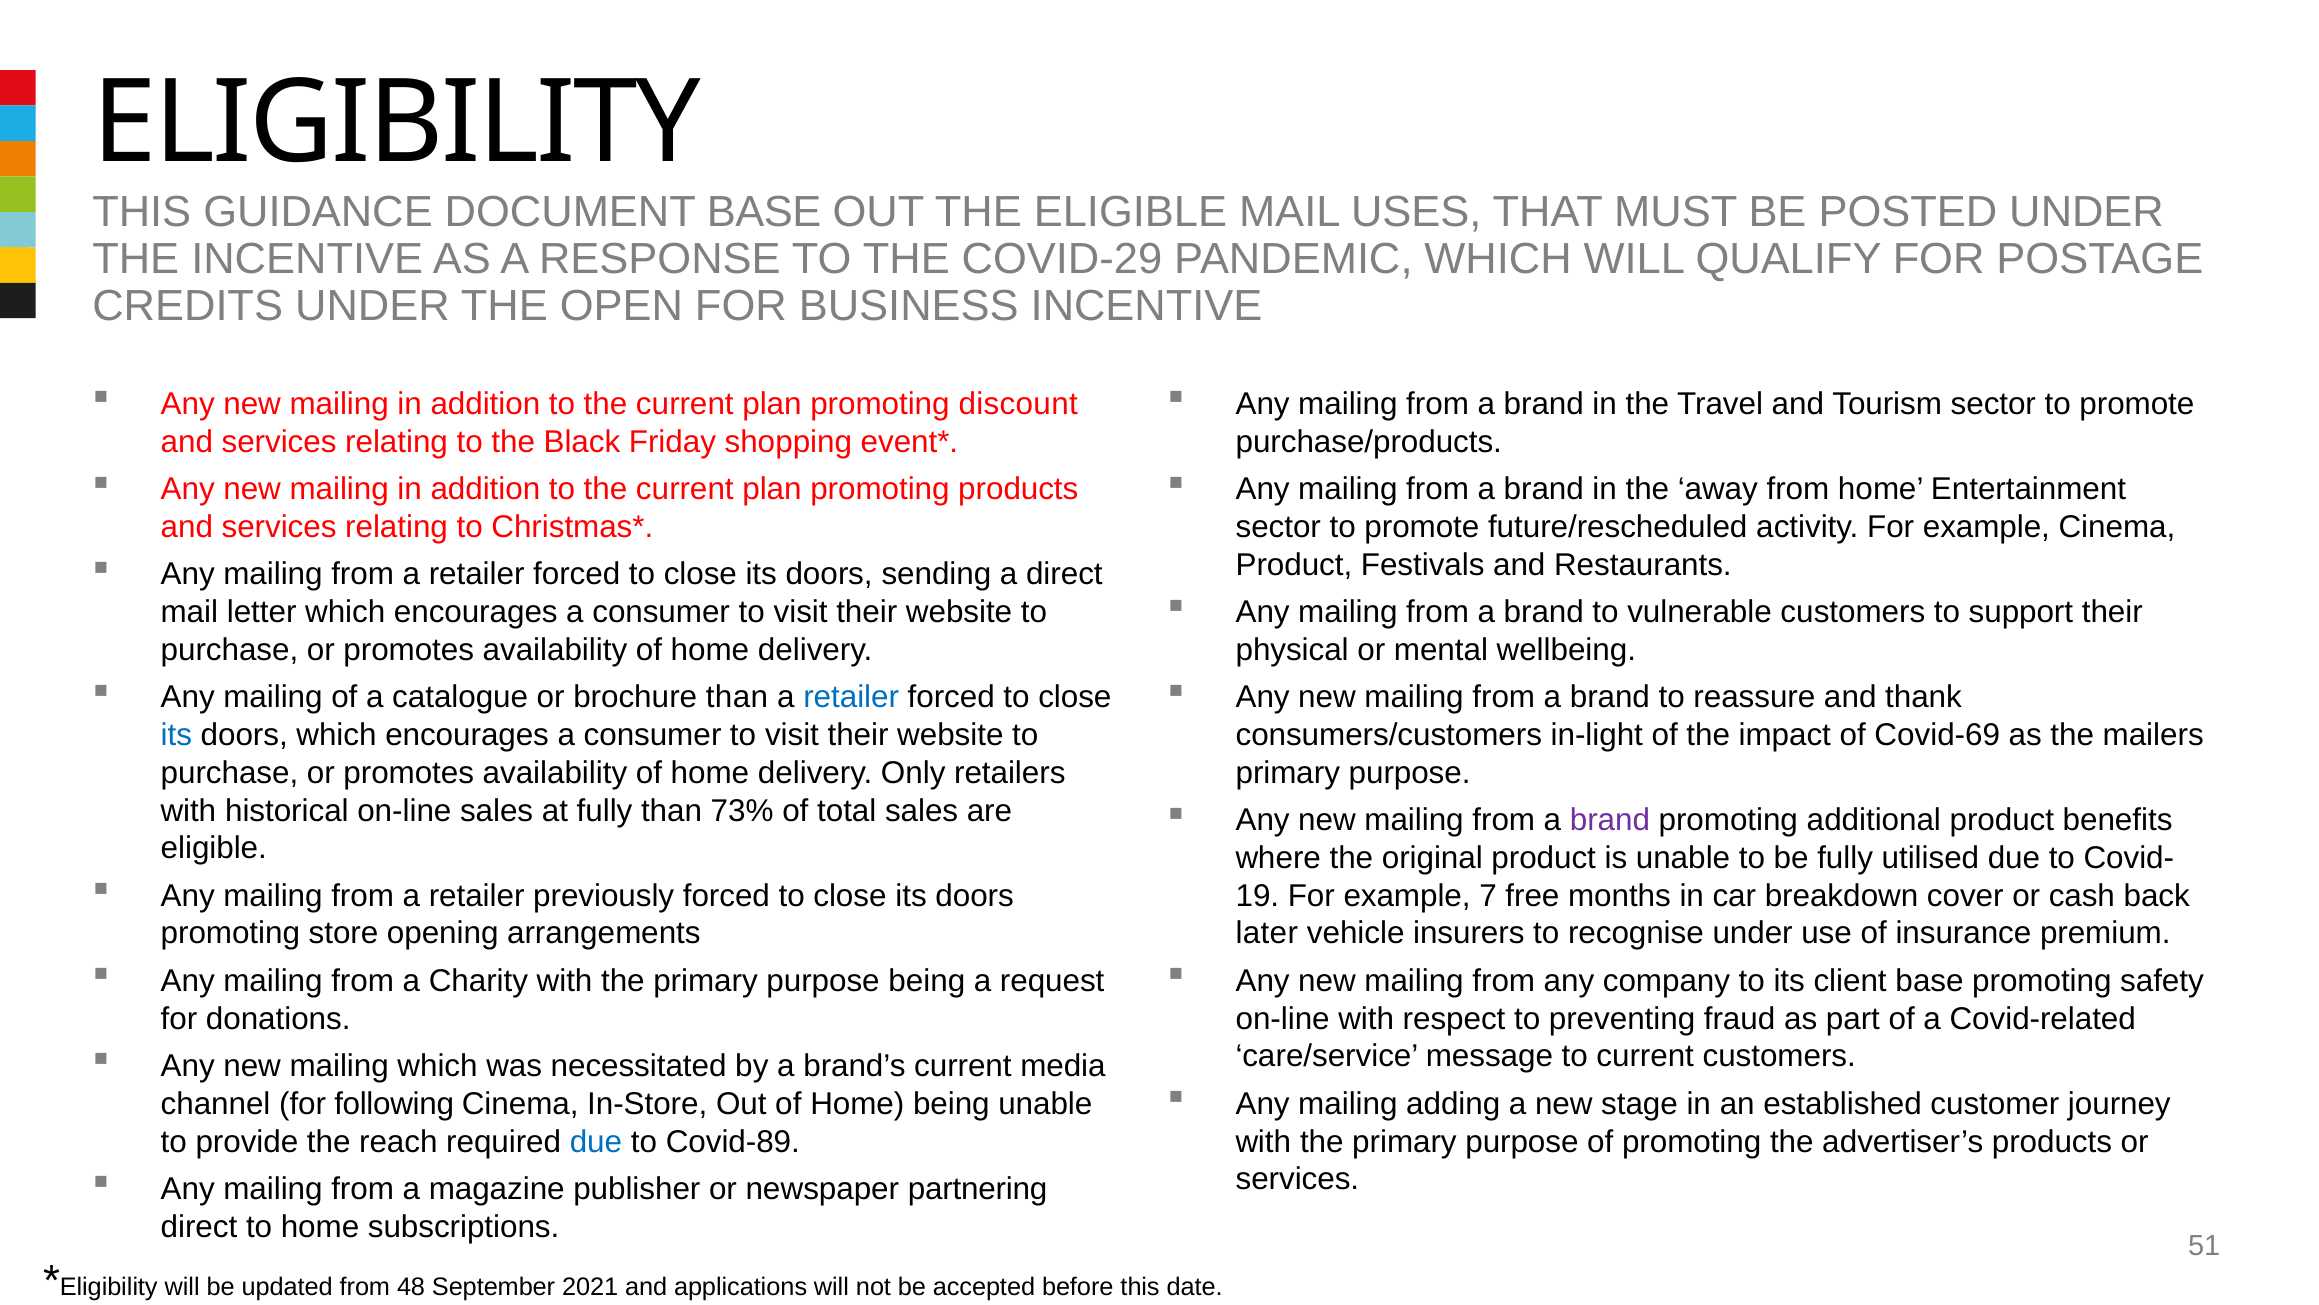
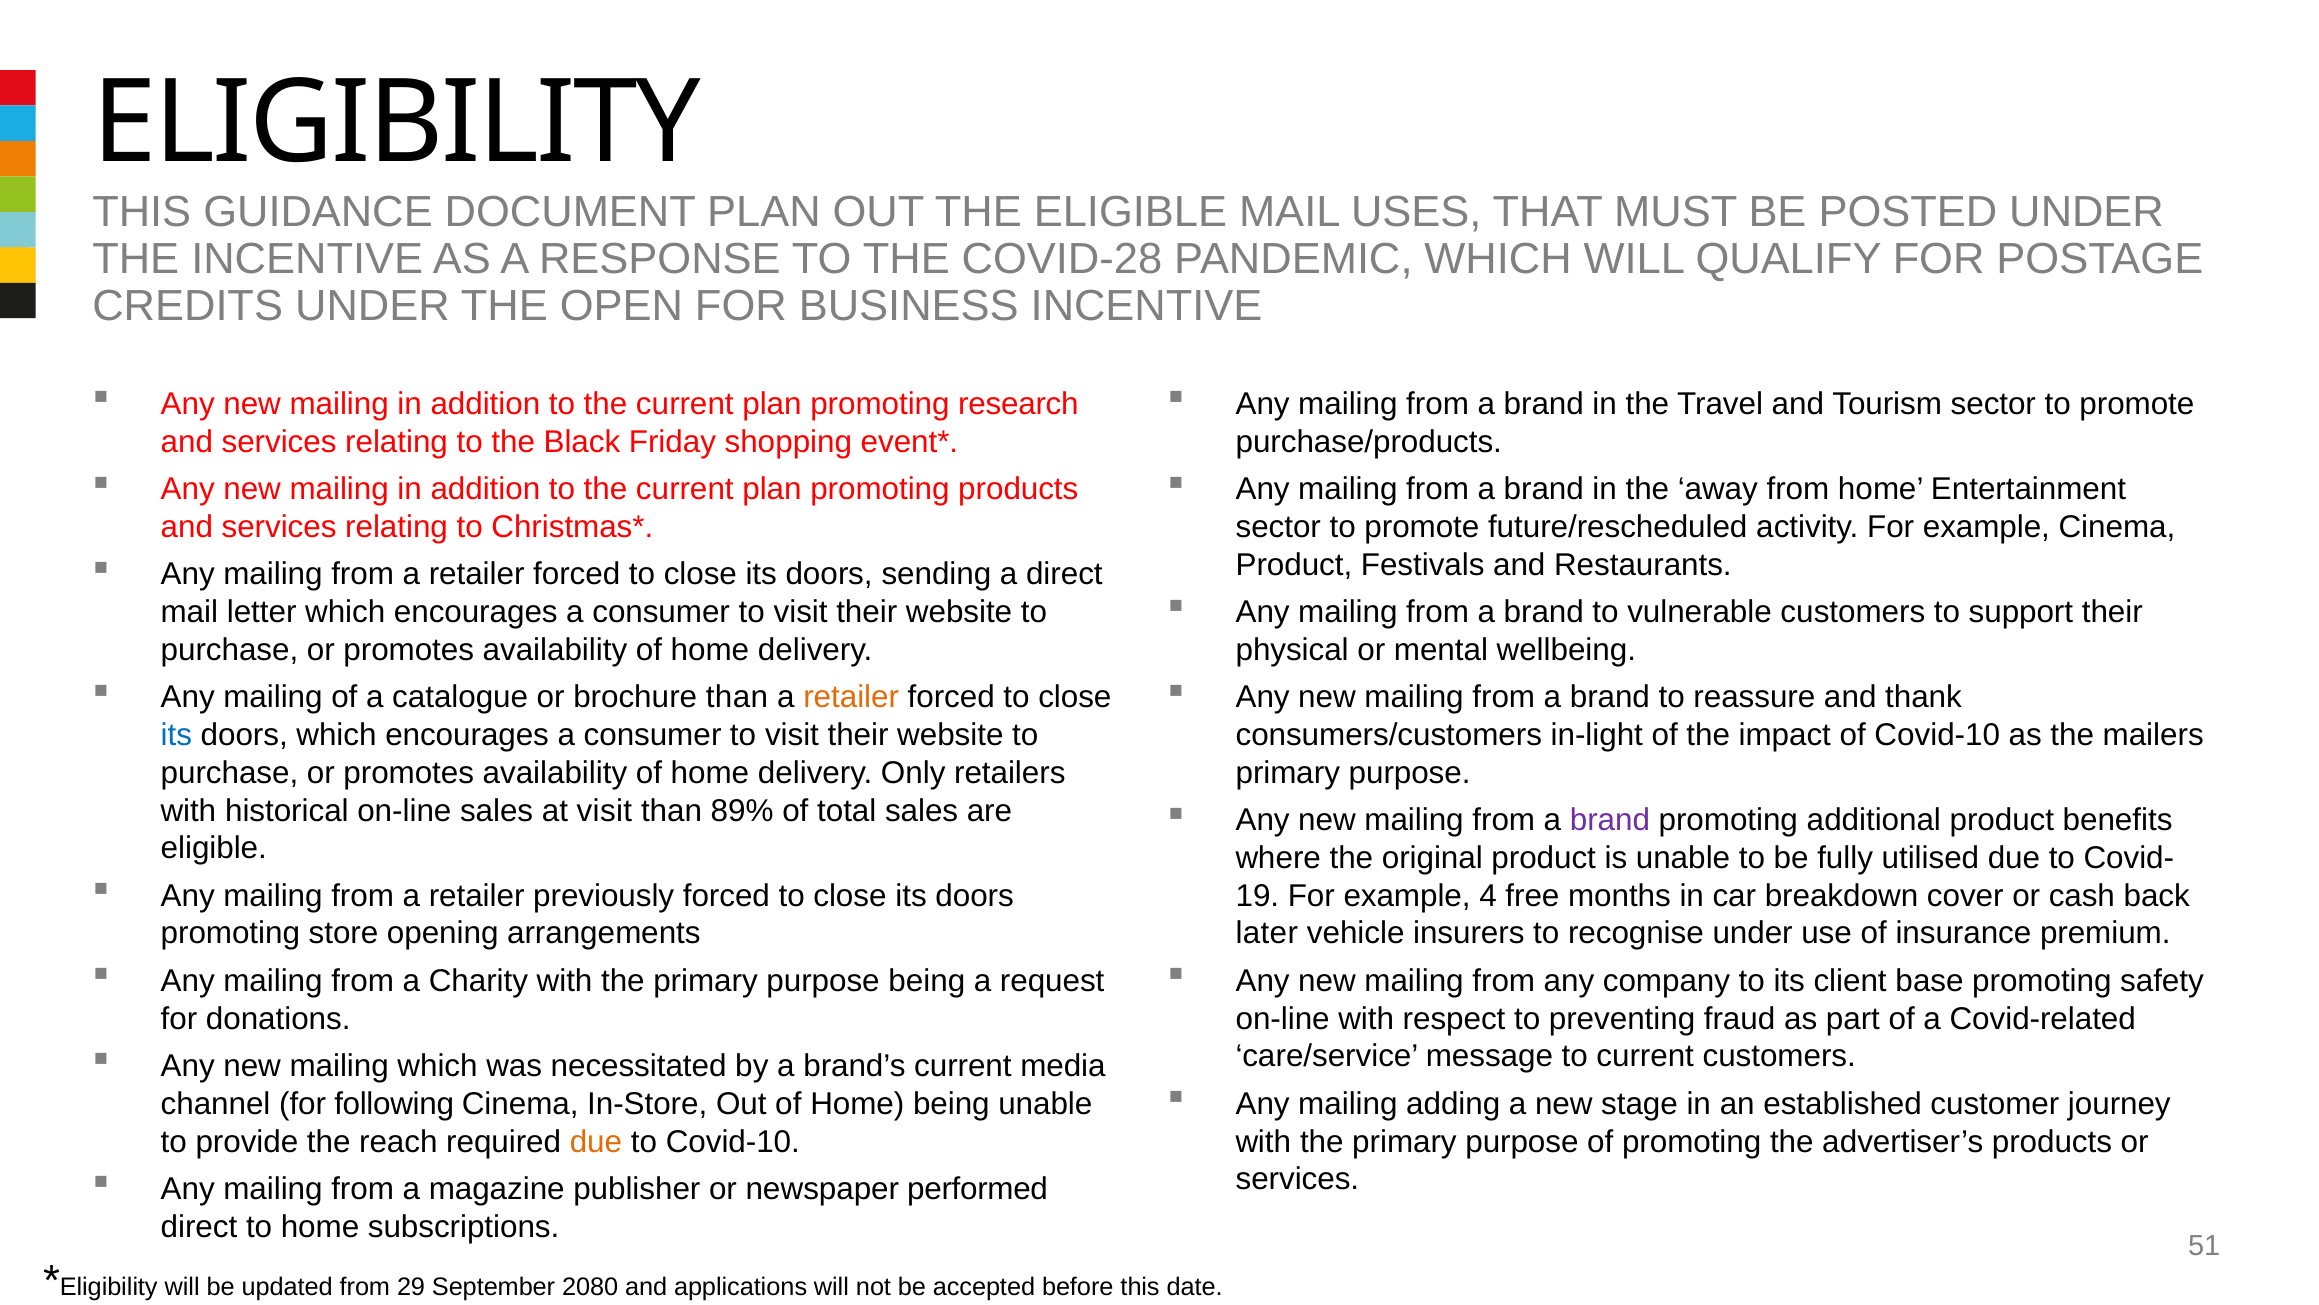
BASE at (764, 212): BASE -> PLAN
COVID-29: COVID-29 -> COVID-28
discount: discount -> research
retailer at (851, 697) colour: blue -> orange
of Covid-69: Covid-69 -> Covid-10
at fully: fully -> visit
73%: 73% -> 89%
7: 7 -> 4
due at (596, 1141) colour: blue -> orange
to Covid-89: Covid-89 -> Covid-10
partnering: partnering -> performed
48: 48 -> 29
2021: 2021 -> 2080
